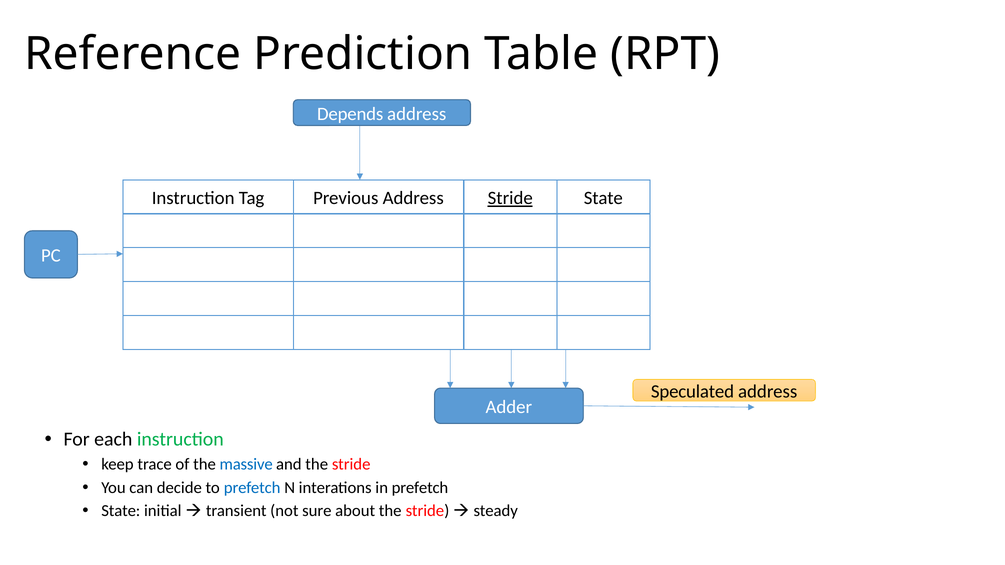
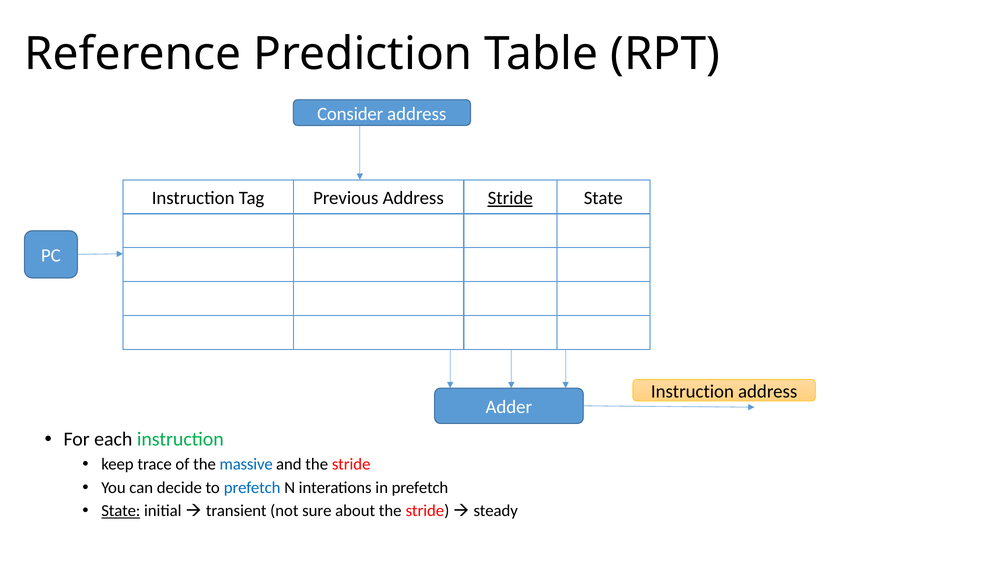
Depends: Depends -> Consider
Speculated at (692, 392): Speculated -> Instruction
State at (121, 511) underline: none -> present
